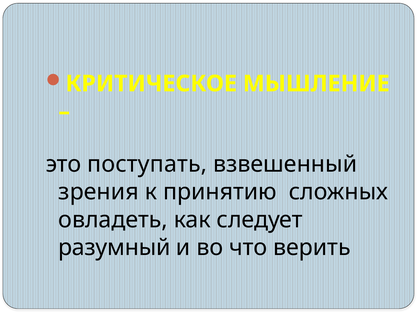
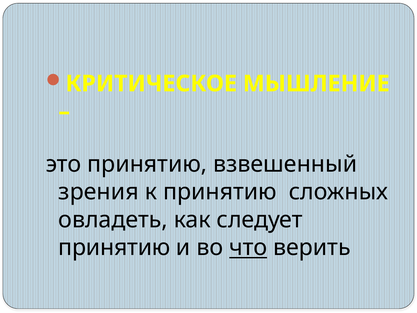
это поступать: поступать -> принятию
разумный at (114, 247): разумный -> принятию
что underline: none -> present
